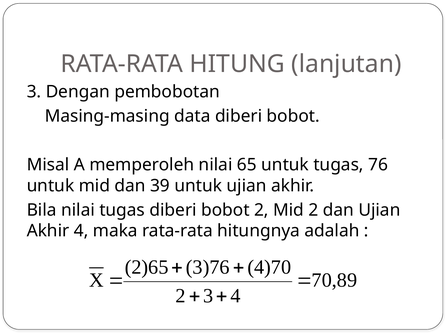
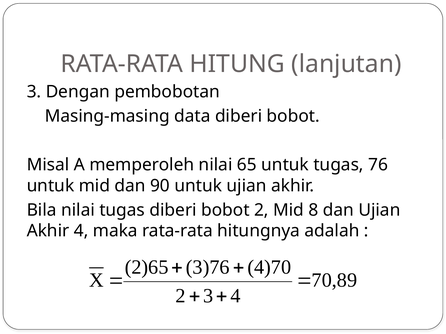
39: 39 -> 90
Mid 2: 2 -> 8
